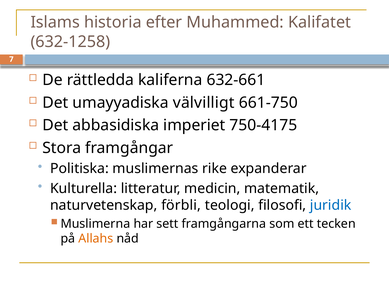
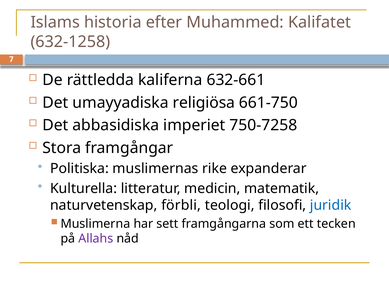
välvilligt: välvilligt -> religiösa
750-4175: 750-4175 -> 750-7258
Allahs colour: orange -> purple
